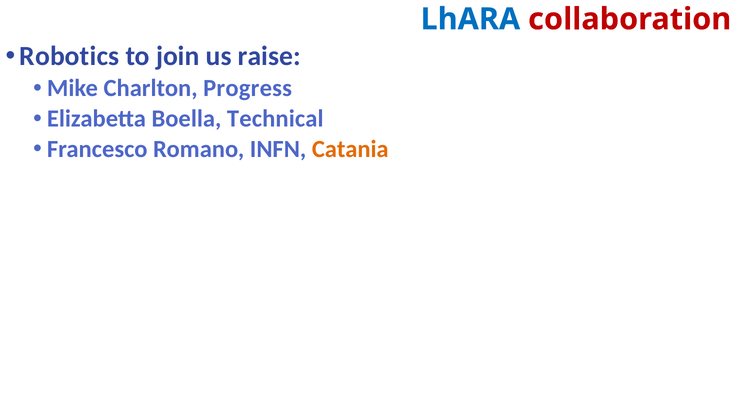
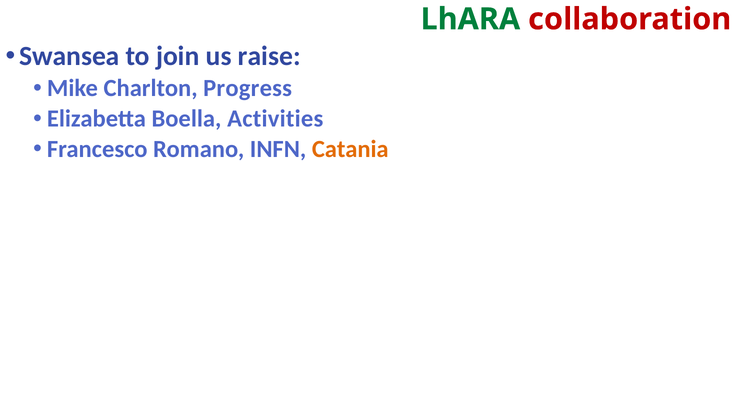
LhARA colour: blue -> green
Robotics: Robotics -> Swansea
Technical: Technical -> Activities
